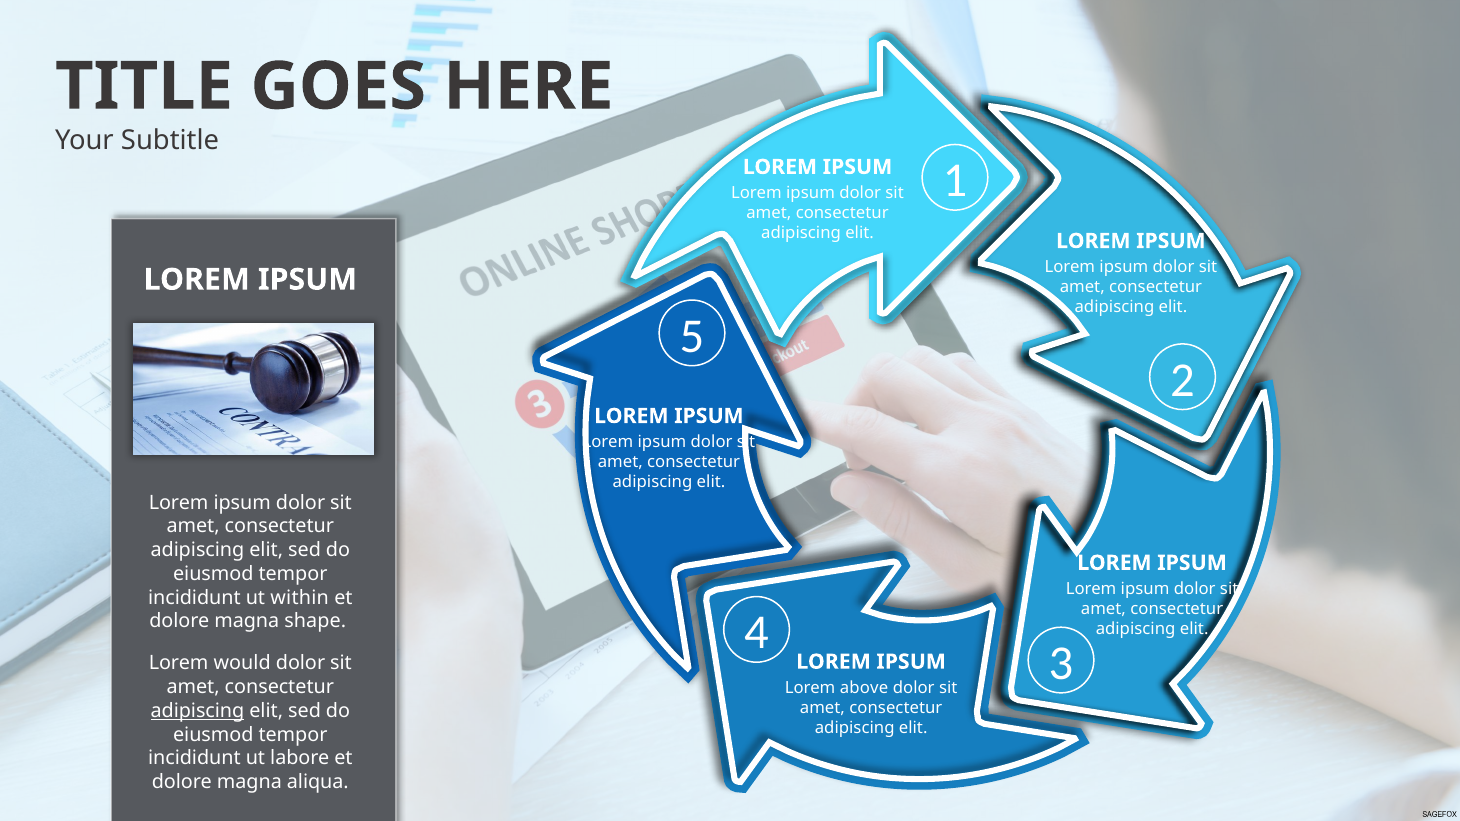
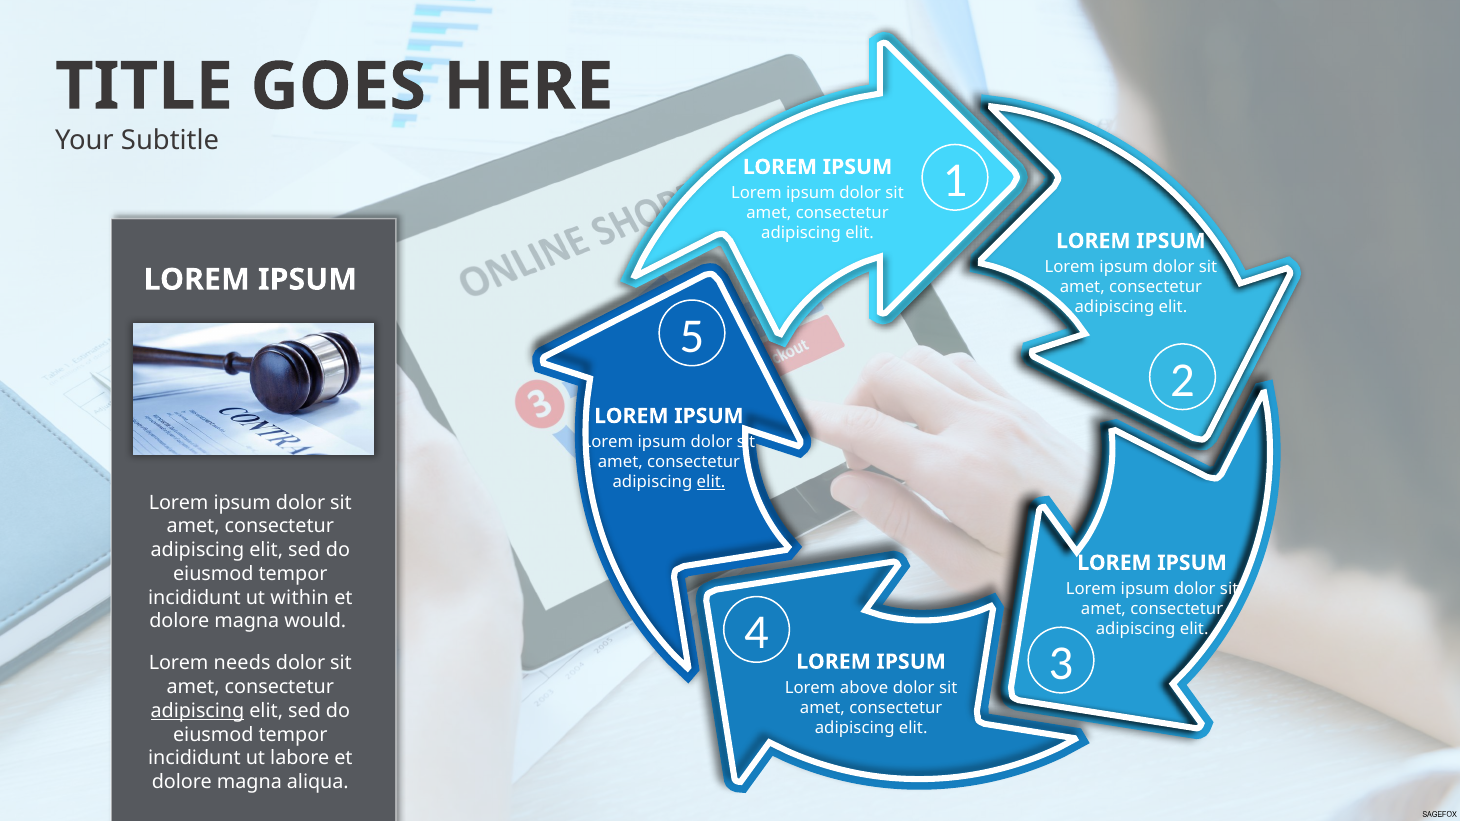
elit at (711, 482) underline: none -> present
shape: shape -> would
would: would -> needs
